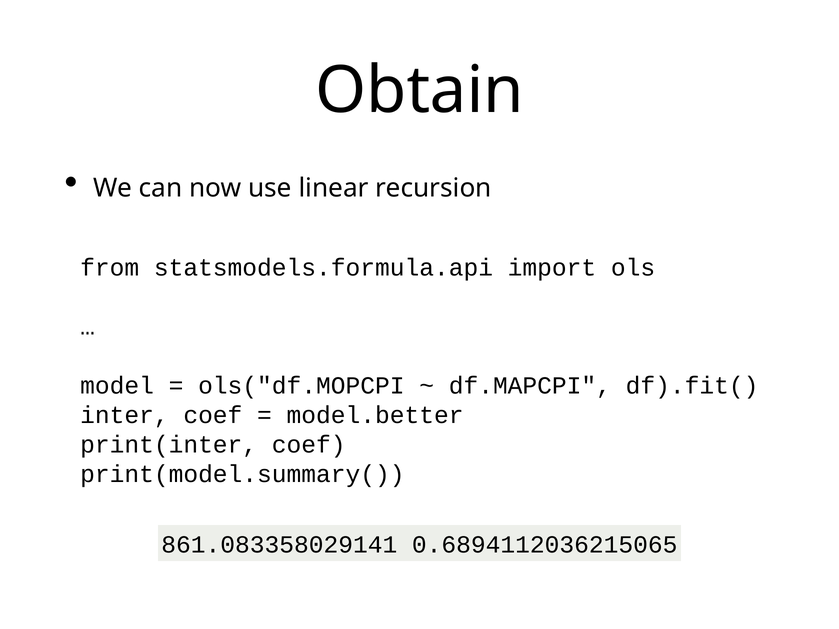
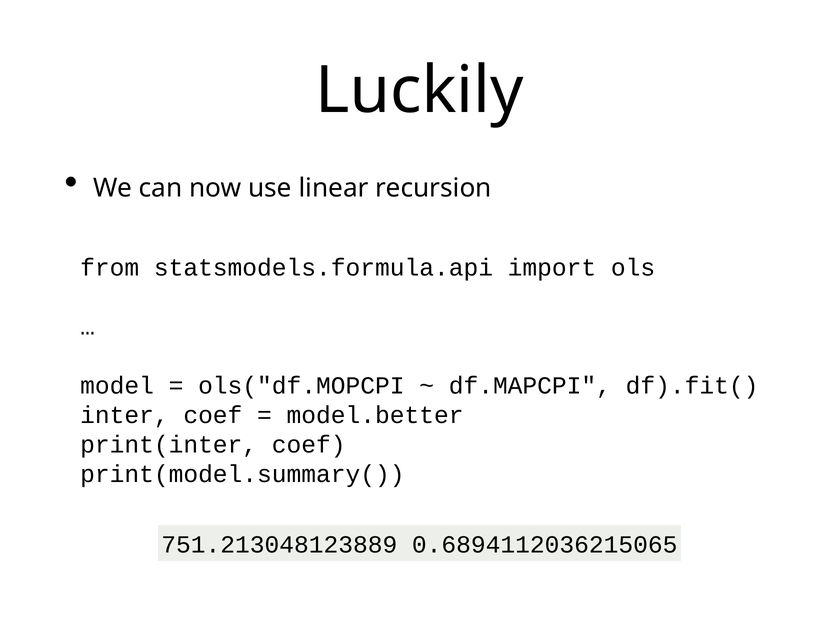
Obtain: Obtain -> Luckily
861.083358029141: 861.083358029141 -> 751.213048123889
